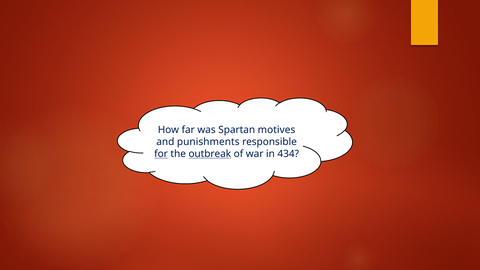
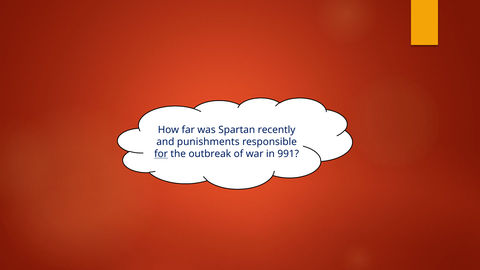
motives: motives -> recently
outbreak underline: present -> none
434: 434 -> 991
